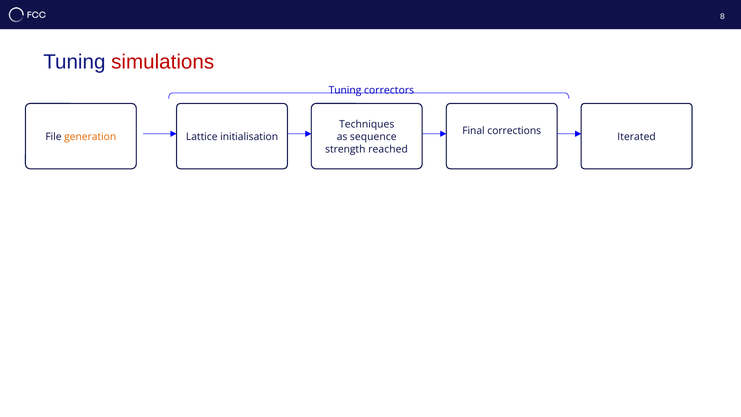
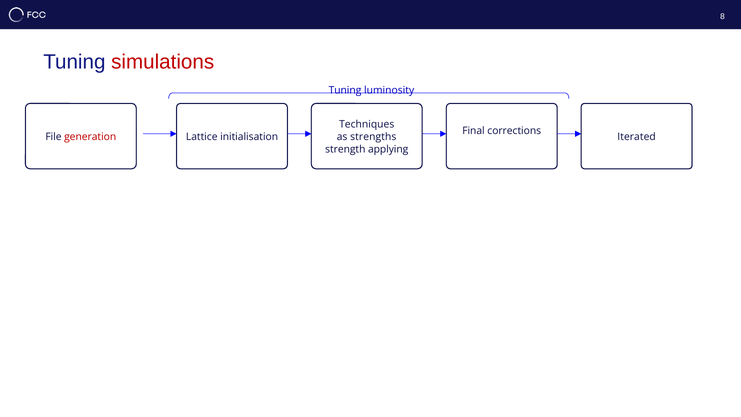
correctors: correctors -> luminosity
generation colour: orange -> red
sequence: sequence -> strengths
reached: reached -> applying
